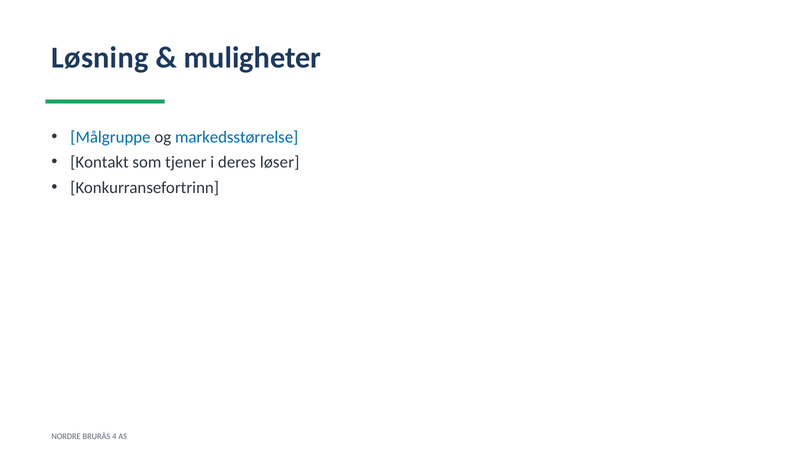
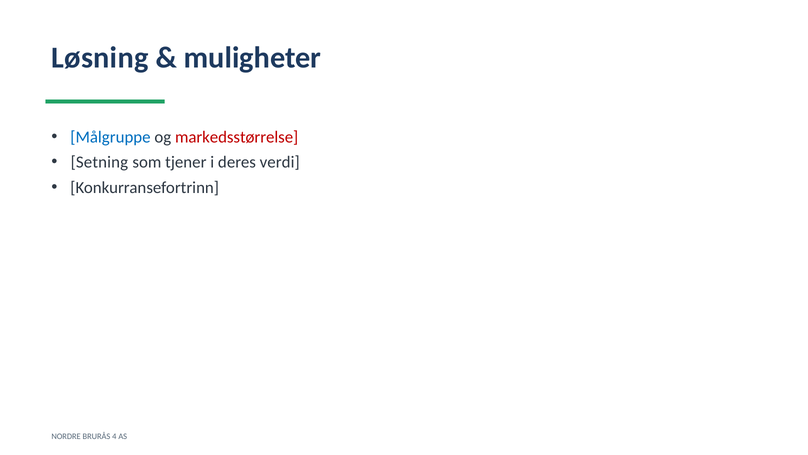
markedsstørrelse colour: blue -> red
Kontakt: Kontakt -> Setning
løser: løser -> verdi
